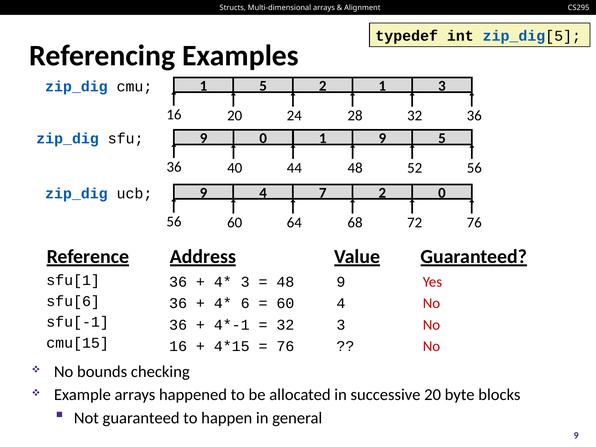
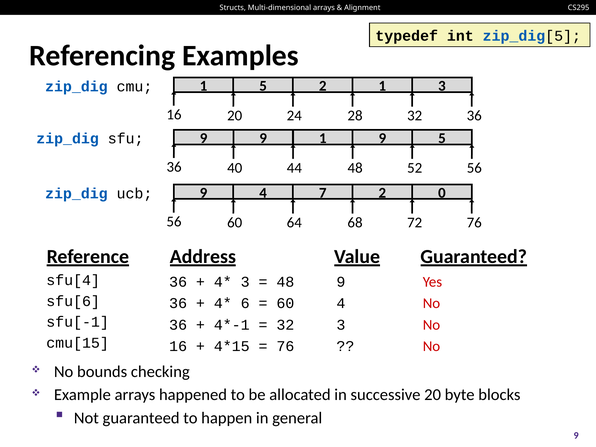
9 0: 0 -> 9
sfu[1: sfu[1 -> sfu[4
